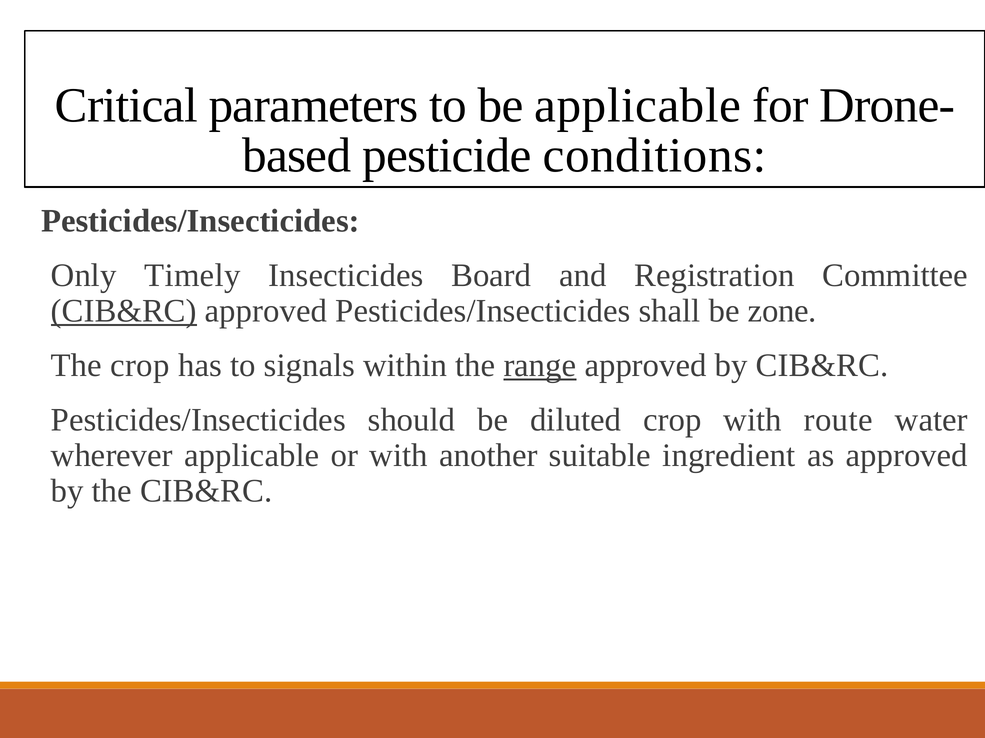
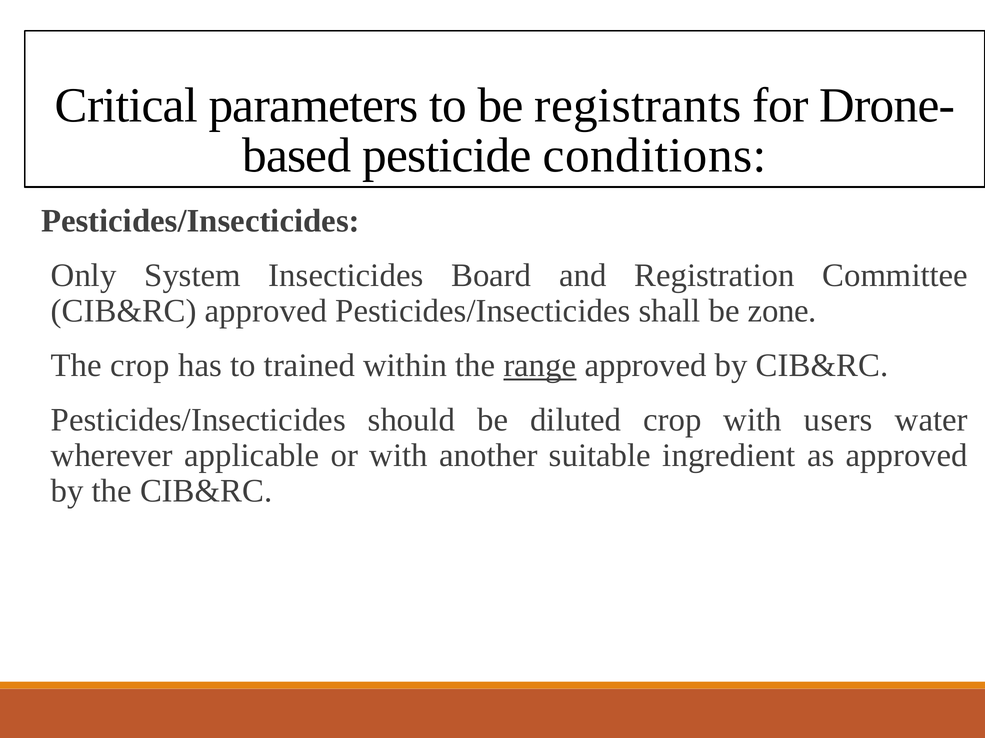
be applicable: applicable -> registrants
Timely: Timely -> System
CIB&RC at (124, 311) underline: present -> none
signals: signals -> trained
route: route -> users
